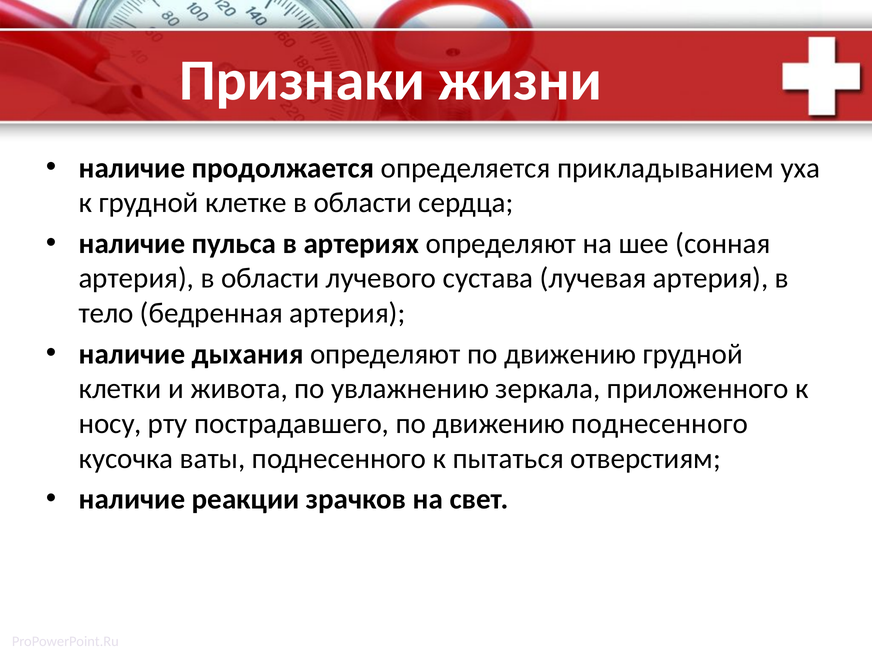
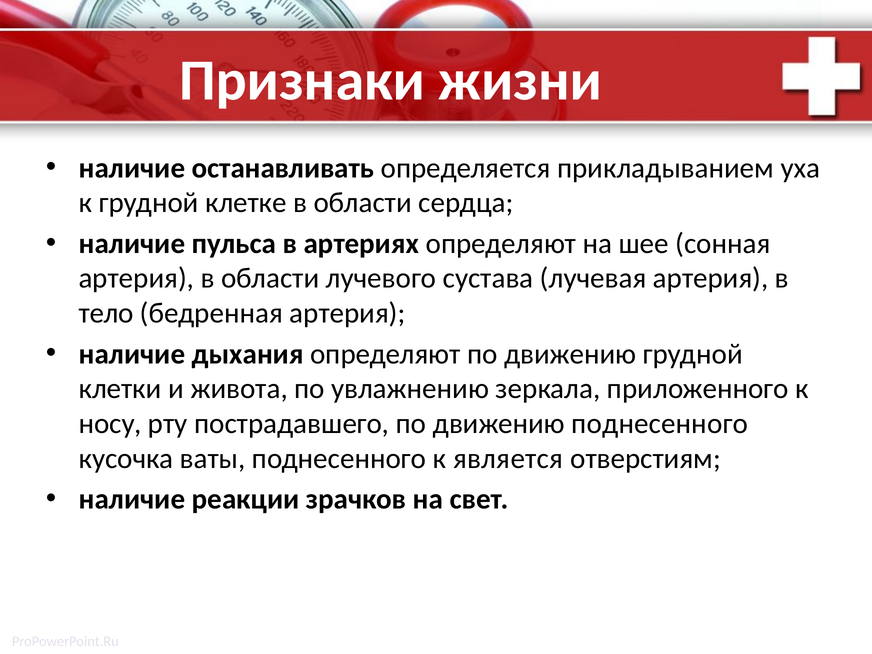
продолжается: продолжается -> останавливать
пытаться: пытаться -> является
